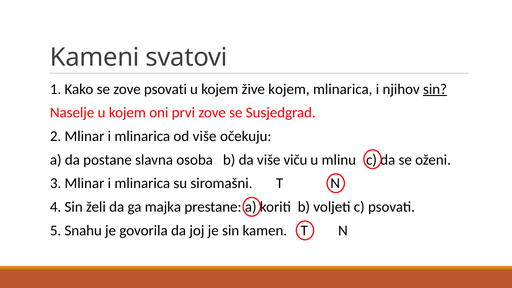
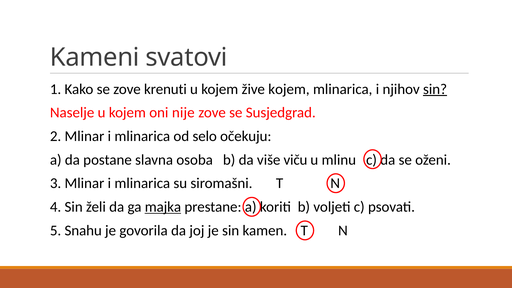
zove psovati: psovati -> krenuti
prvi: prvi -> nije
od više: više -> selo
majka underline: none -> present
